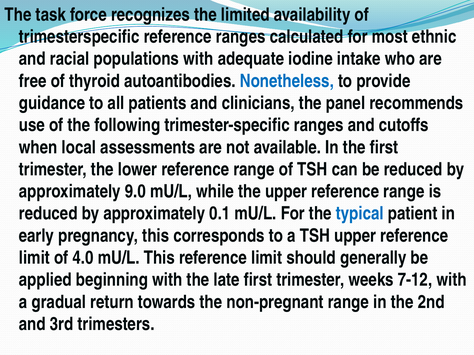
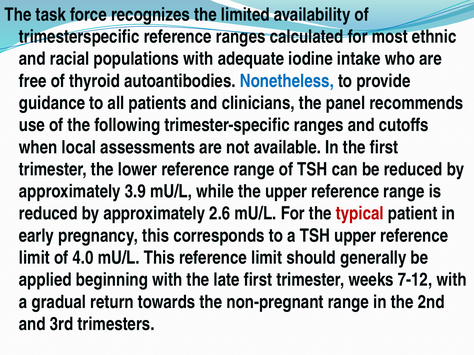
9.0: 9.0 -> 3.9
0.1: 0.1 -> 2.6
typical colour: blue -> red
